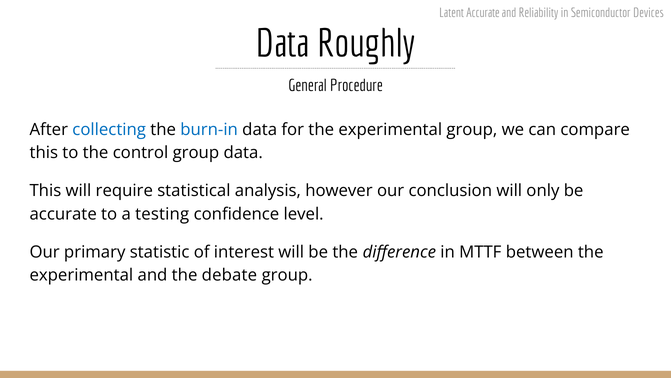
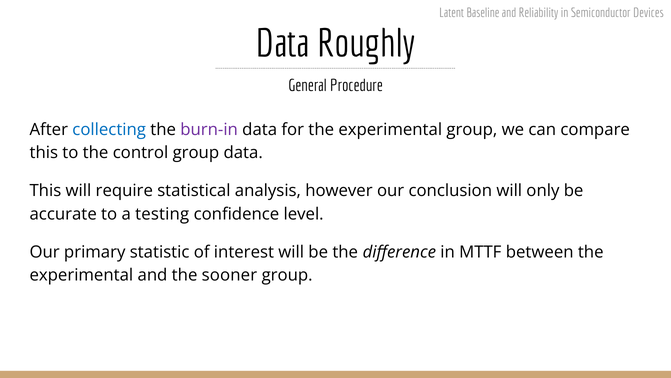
Latent Accurate: Accurate -> Baseline
burn-in colour: blue -> purple
debate: debate -> sooner
